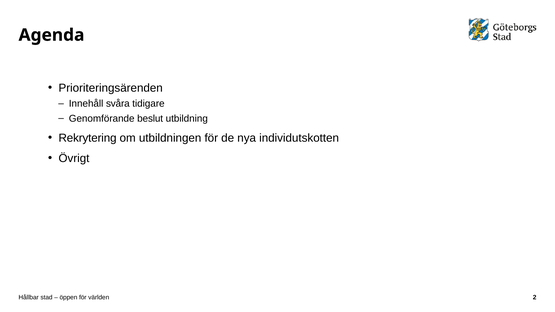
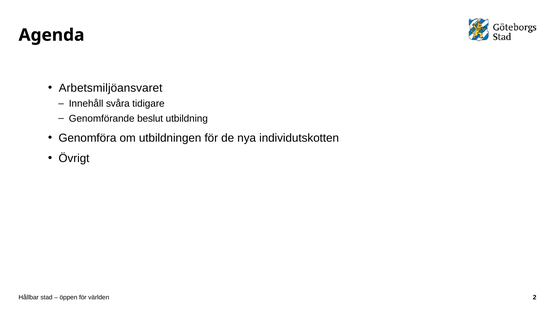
Prioriteringsärenden: Prioriteringsärenden -> Arbetsmiljöansvaret
Rekrytering: Rekrytering -> Genomföra
